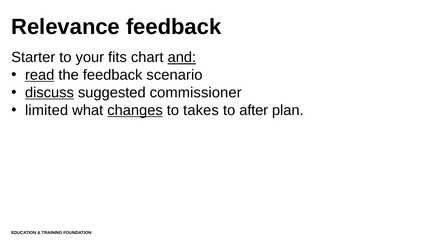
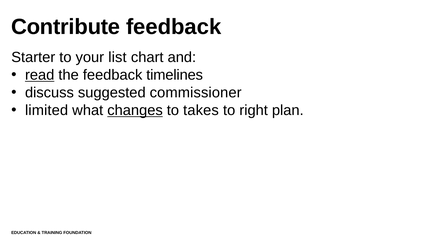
Relevance: Relevance -> Contribute
fits: fits -> list
and underline: present -> none
scenario: scenario -> timelines
discuss underline: present -> none
after: after -> right
